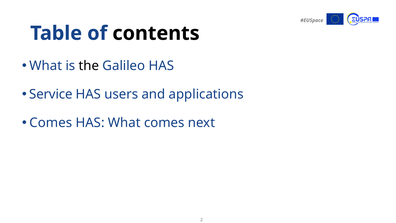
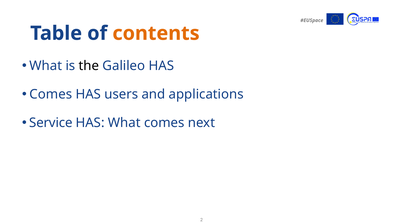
contents colour: black -> orange
Service at (51, 94): Service -> Comes
Comes at (51, 123): Comes -> Service
